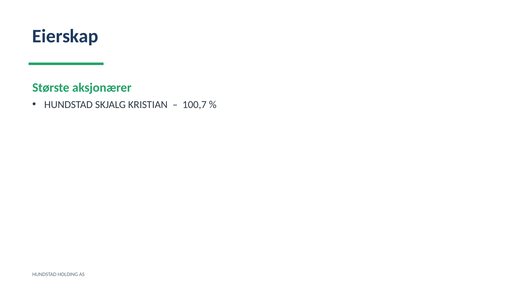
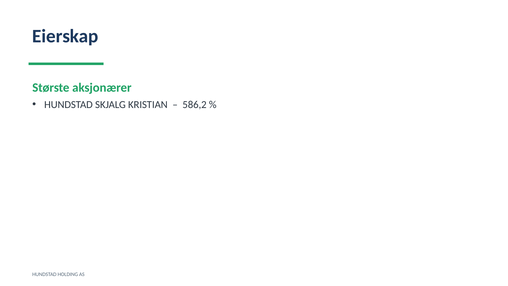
100,7: 100,7 -> 586,2
